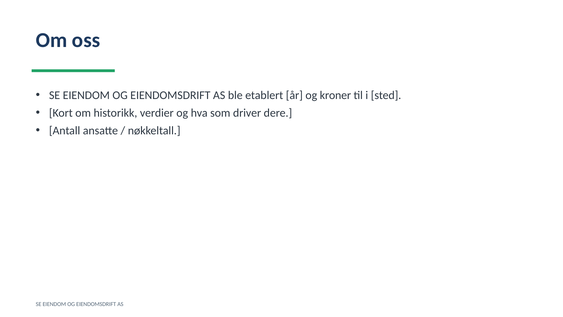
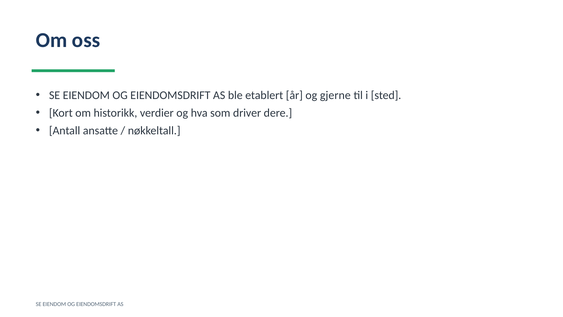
kroner: kroner -> gjerne
